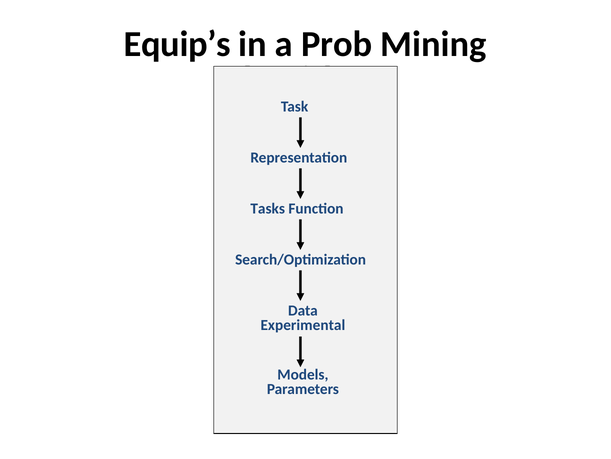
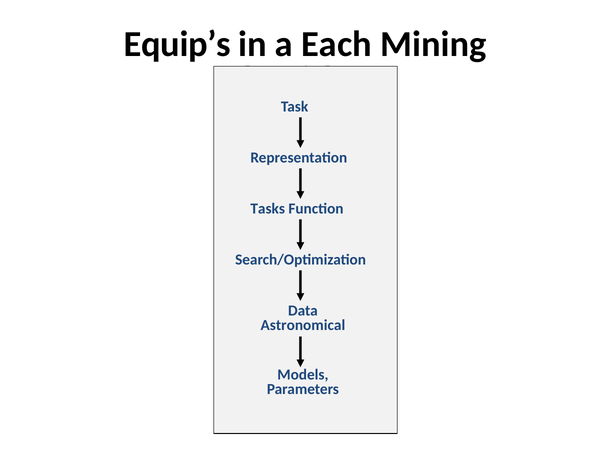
Prob: Prob -> Each
Experimental: Experimental -> Astronomical
